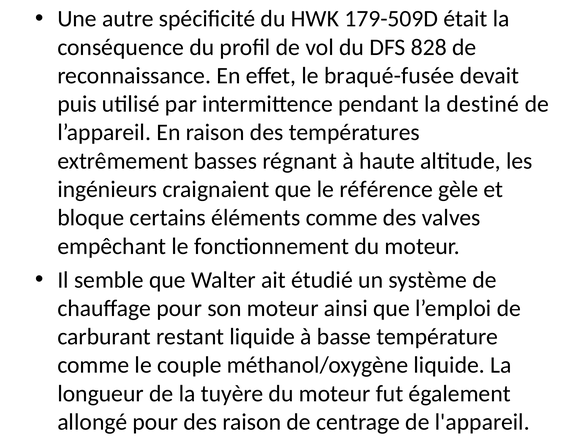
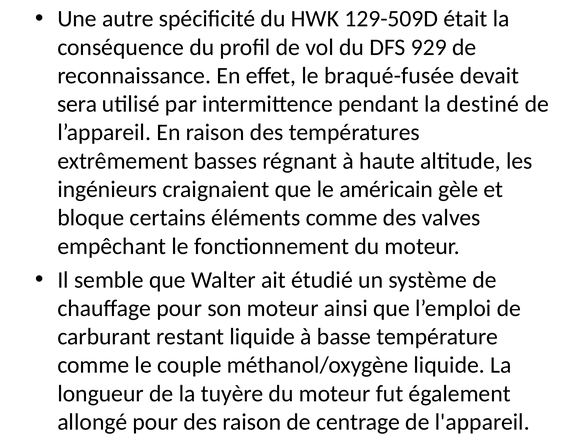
179-509D: 179-509D -> 129-509D
828: 828 -> 929
puis: puis -> sera
référence: référence -> américain
